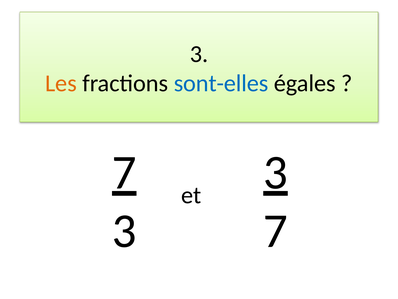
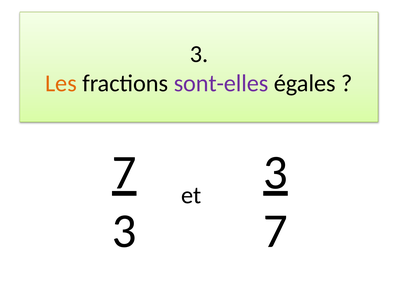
sont-elles colour: blue -> purple
